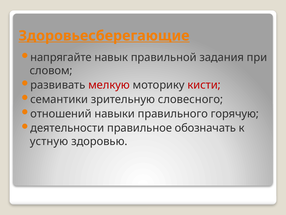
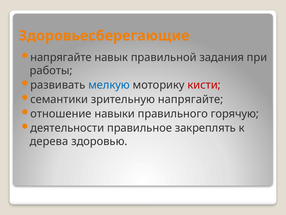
Здоровьесберегающие underline: present -> none
словом: словом -> работы
мелкую colour: red -> blue
зрительную словесного: словесного -> напрягайте
отношений: отношений -> отношение
обозначать: обозначать -> закреплять
устную: устную -> дерева
